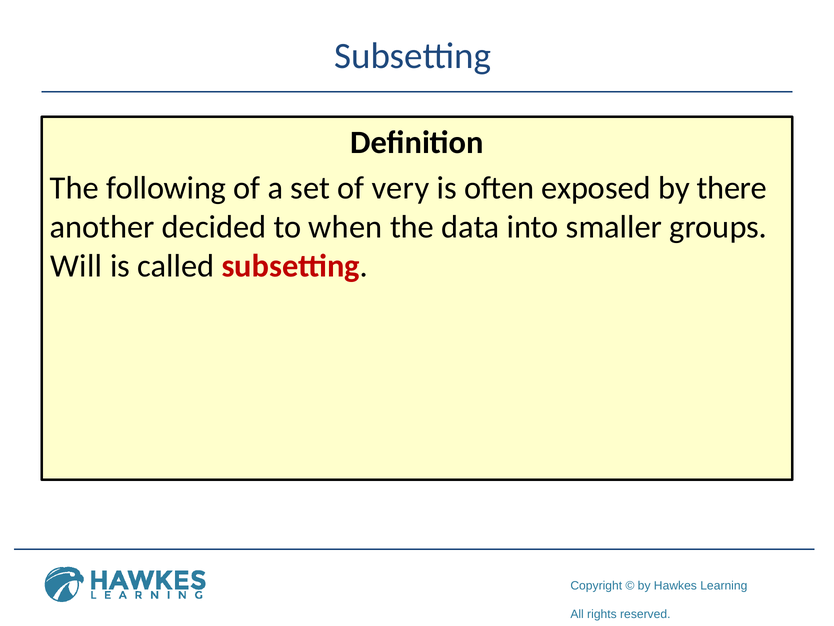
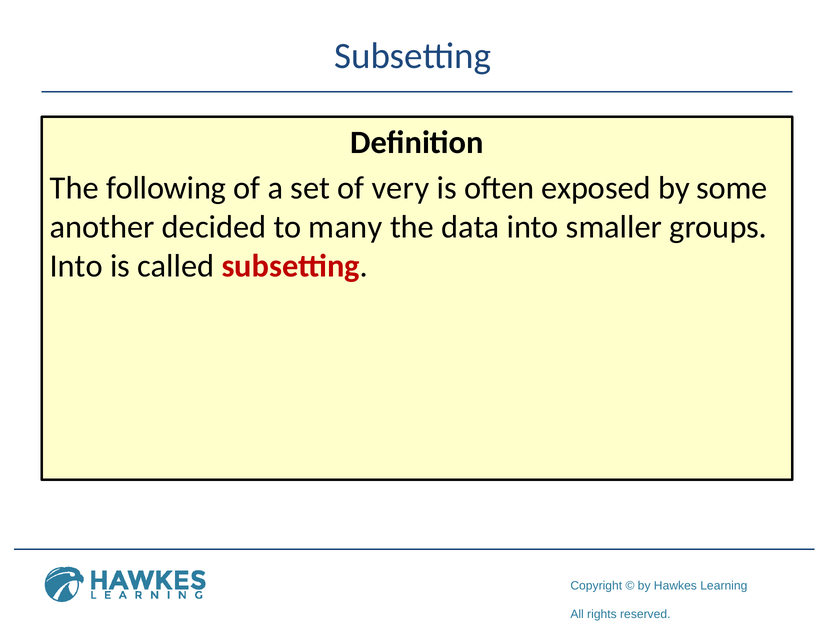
there: there -> some
when: when -> many
Will at (76, 266): Will -> Into
